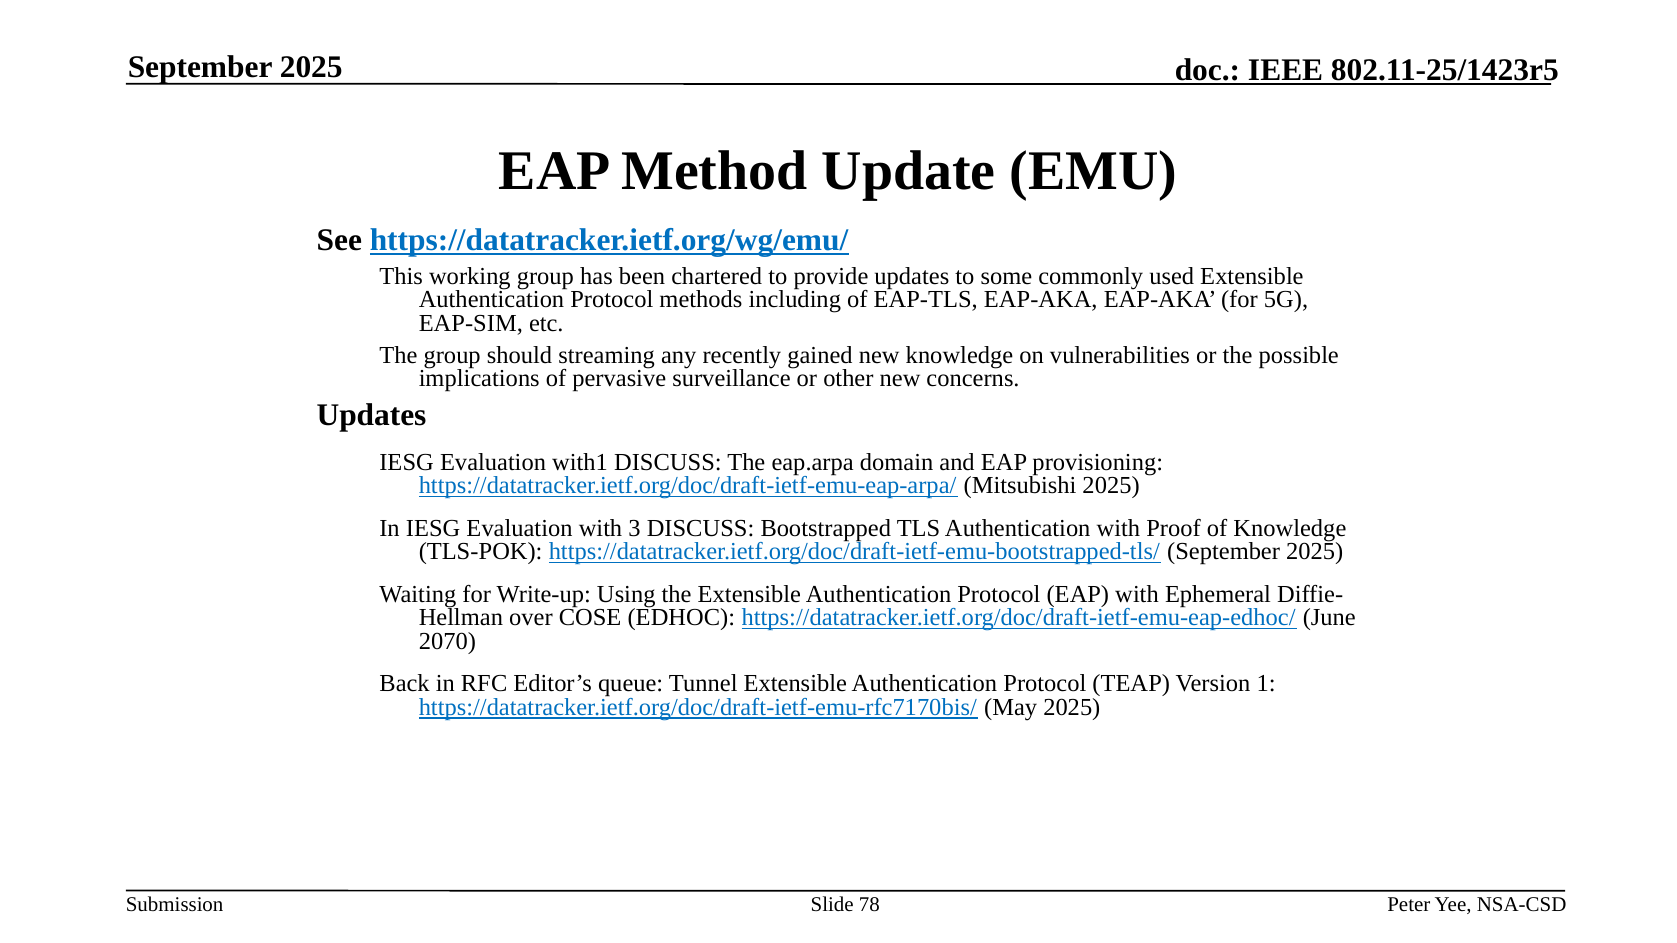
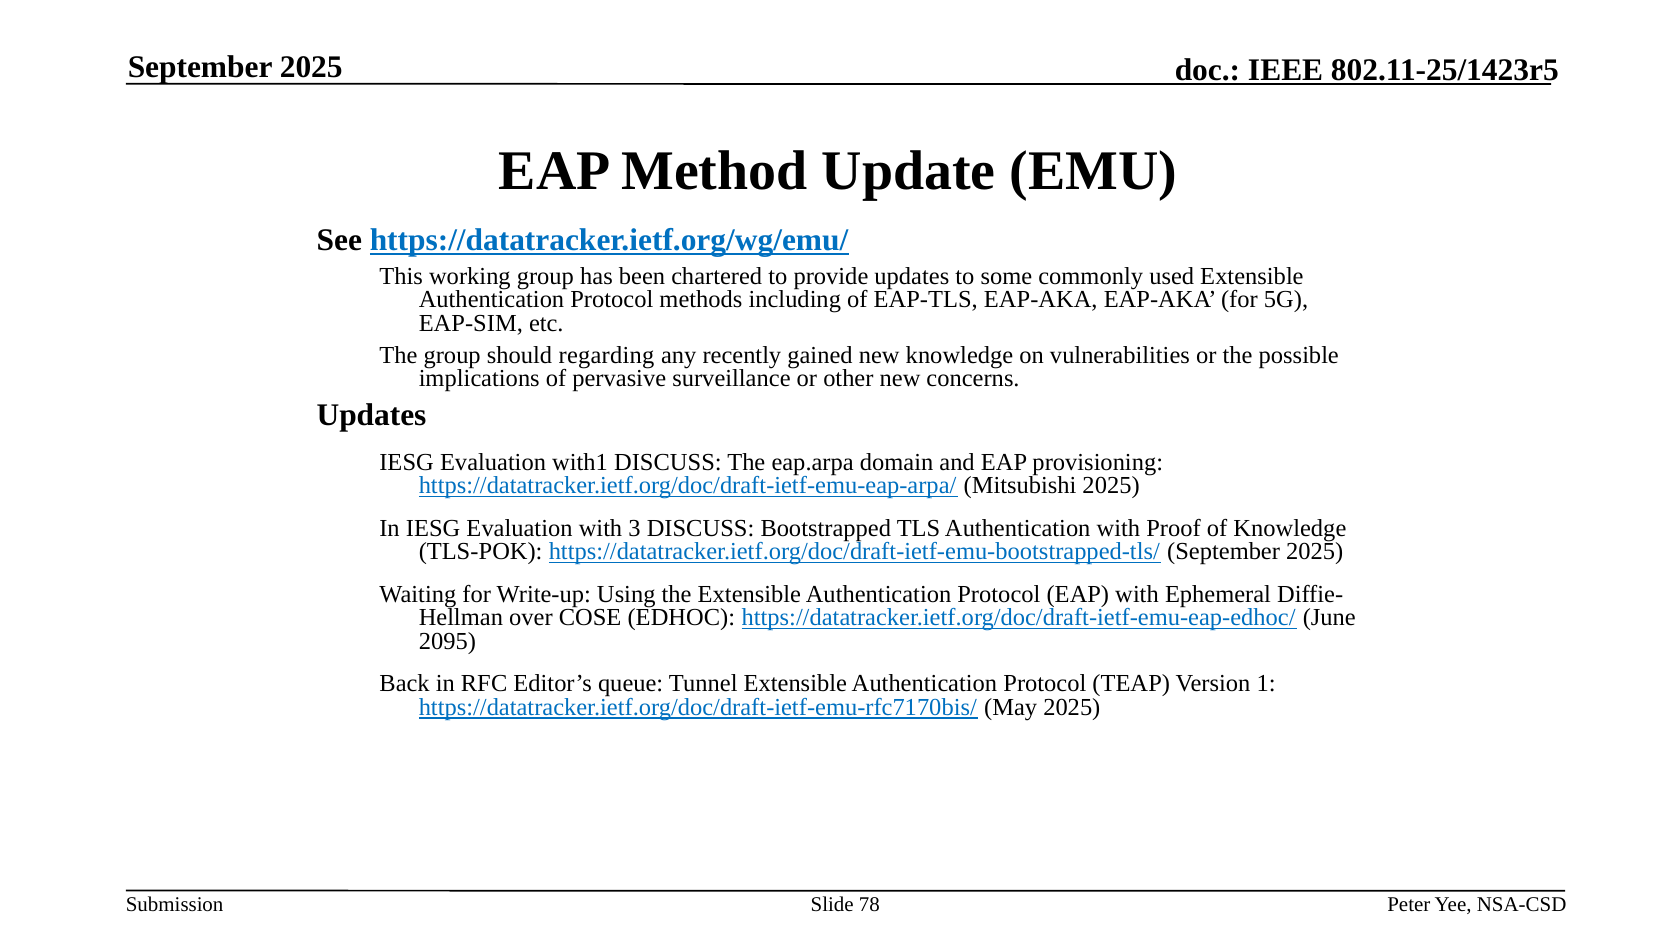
streaming: streaming -> regarding
2070: 2070 -> 2095
